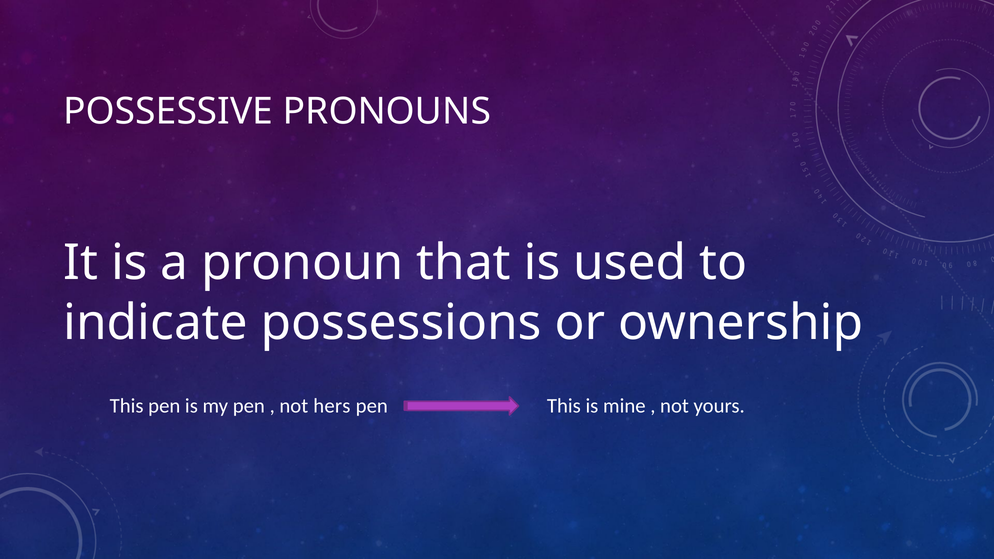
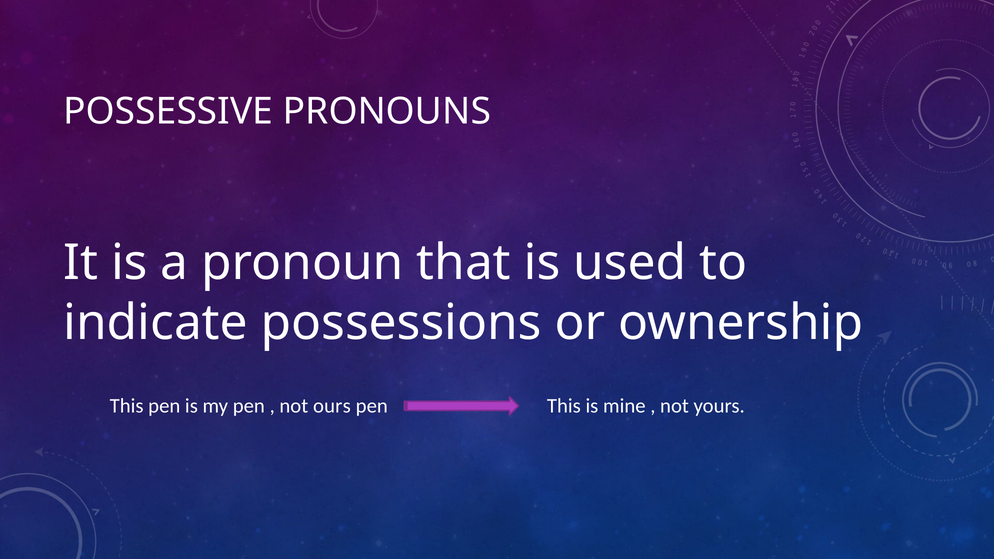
hers: hers -> ours
